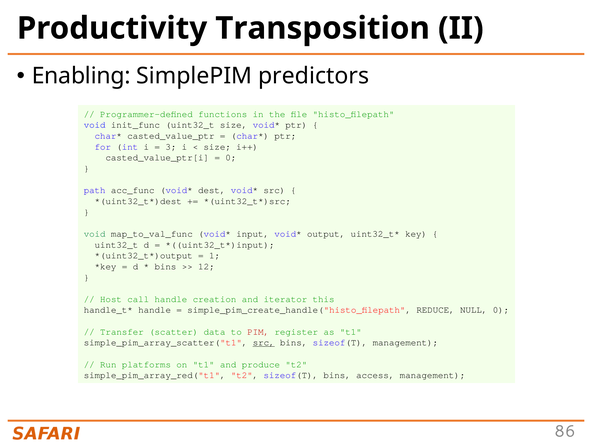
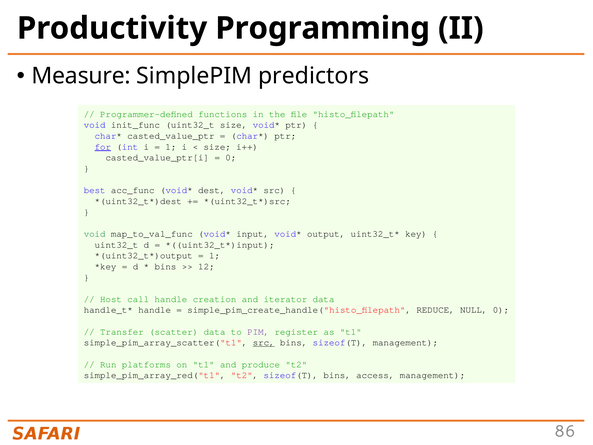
Transposition: Transposition -> Programming
Enabling: Enabling -> Measure
for underline: none -> present
3 at (171, 147): 3 -> 1
path: path -> best
iterator this: this -> data
PIM colour: red -> purple
